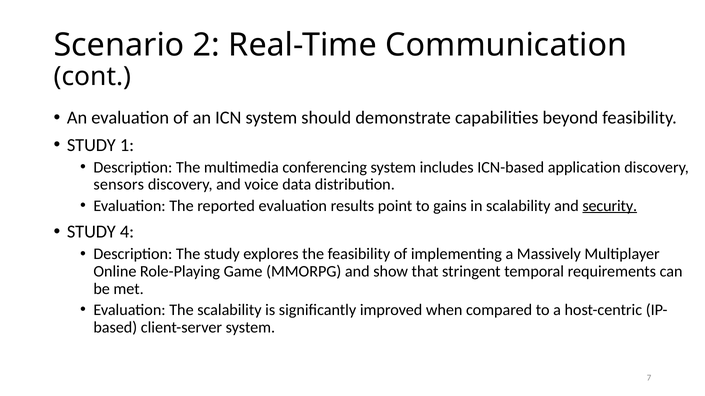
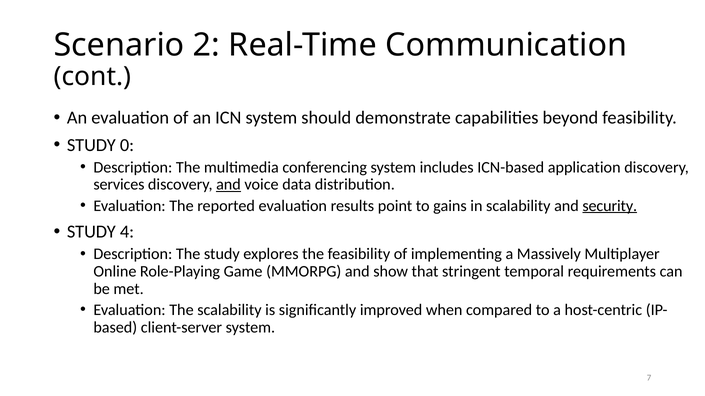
1: 1 -> 0
sensors: sensors -> services
and at (228, 185) underline: none -> present
